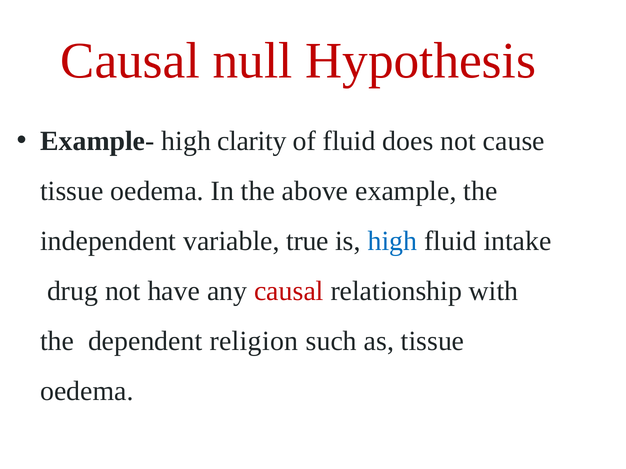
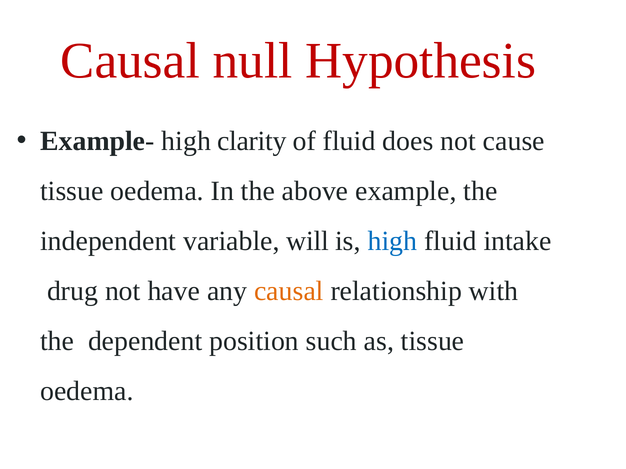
true: true -> will
causal at (289, 291) colour: red -> orange
religion: religion -> position
